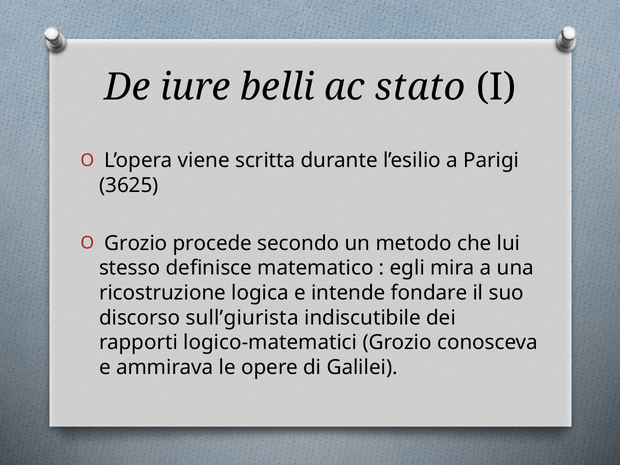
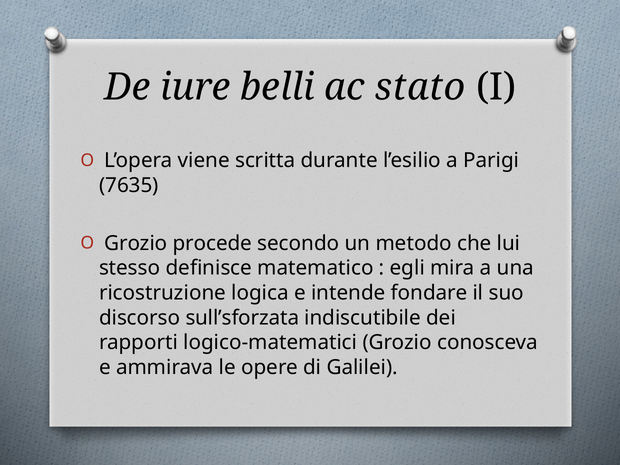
3625: 3625 -> 7635
sull’giurista: sull’giurista -> sull’sforzata
